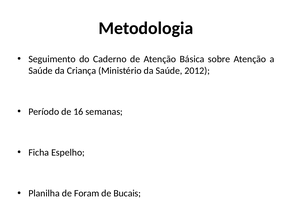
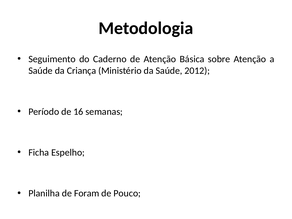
Bucais: Bucais -> Pouco
